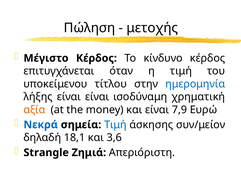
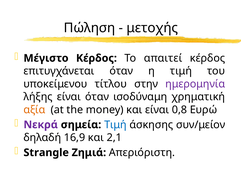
κίνδυνο: κίνδυνο -> απαιτεί
ημερομηνία colour: blue -> purple
είναι είναι: είναι -> όταν
7,9: 7,9 -> 0,8
Νεκρά colour: blue -> purple
18,1: 18,1 -> 16,9
3,6: 3,6 -> 2,1
